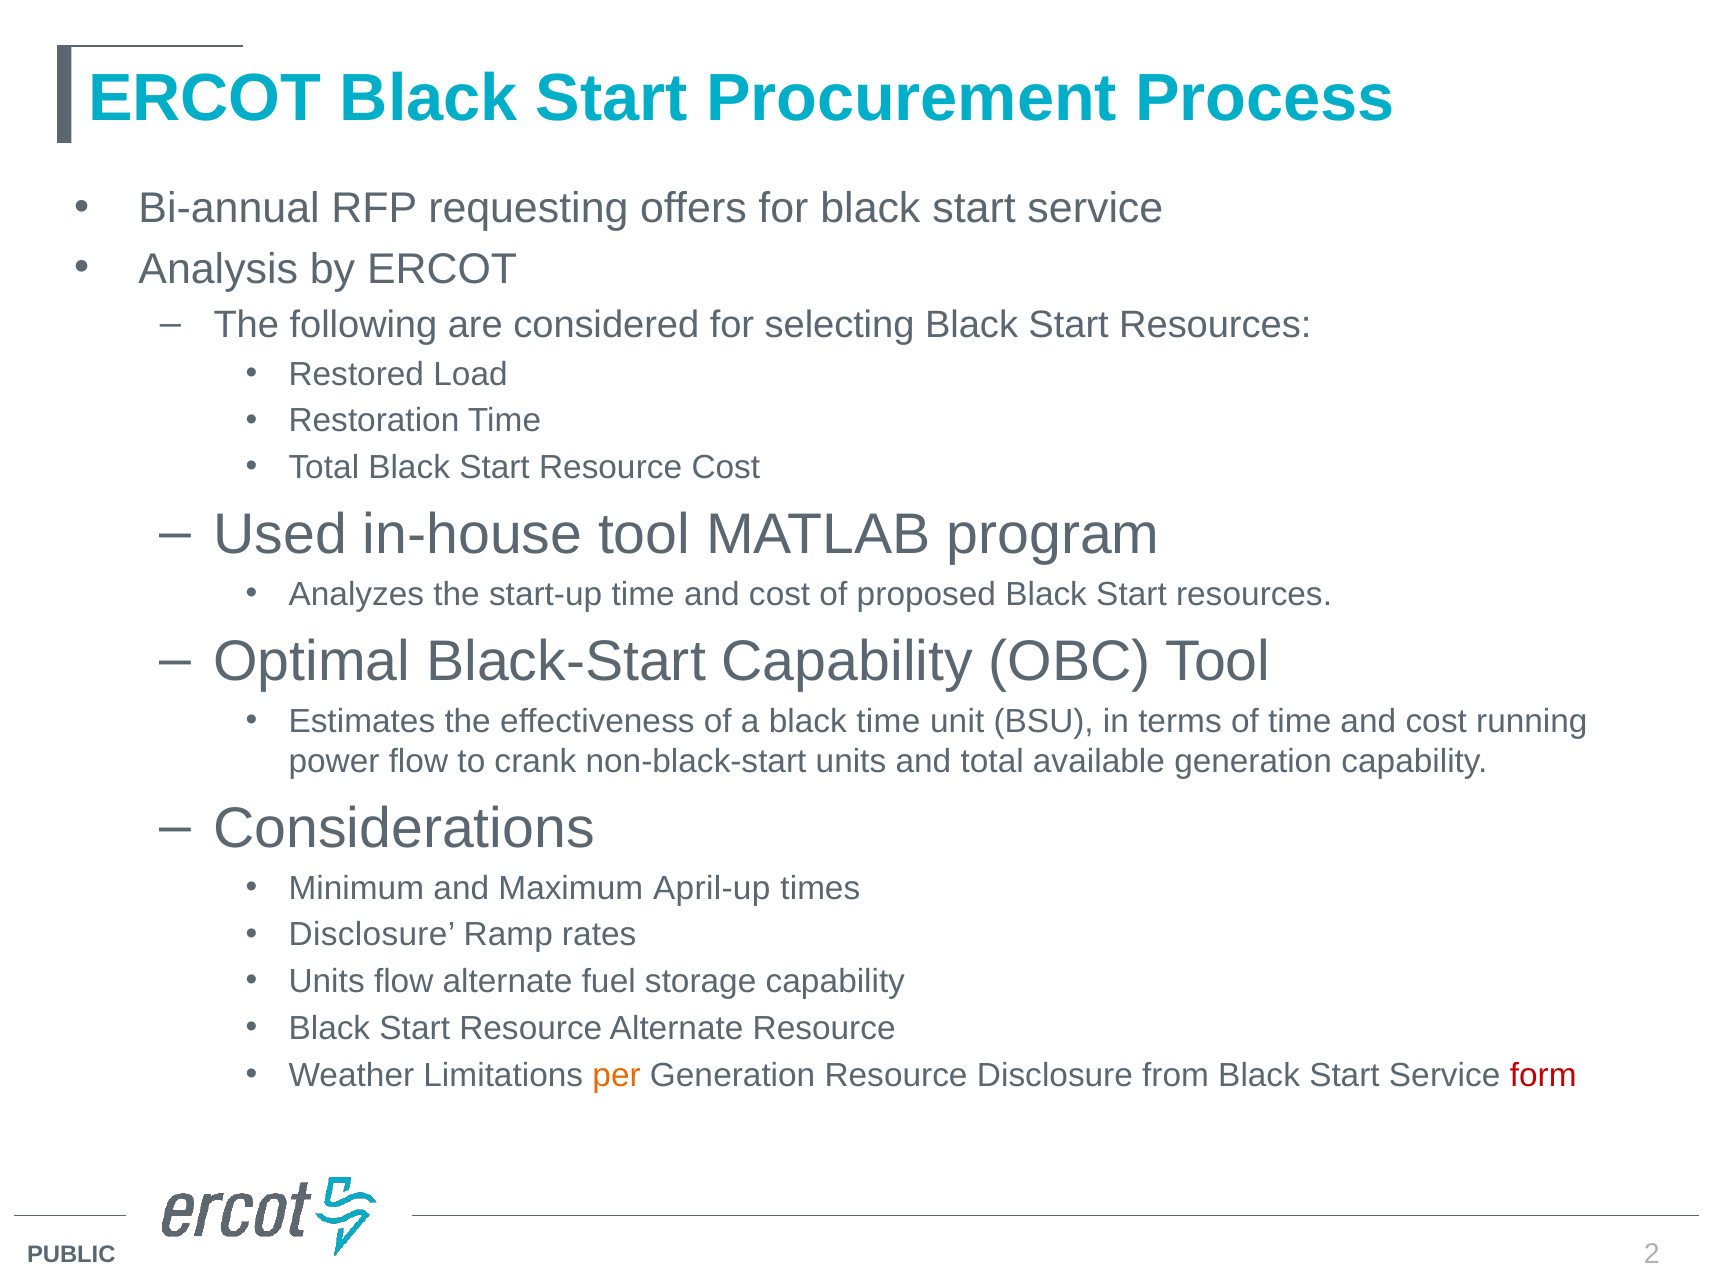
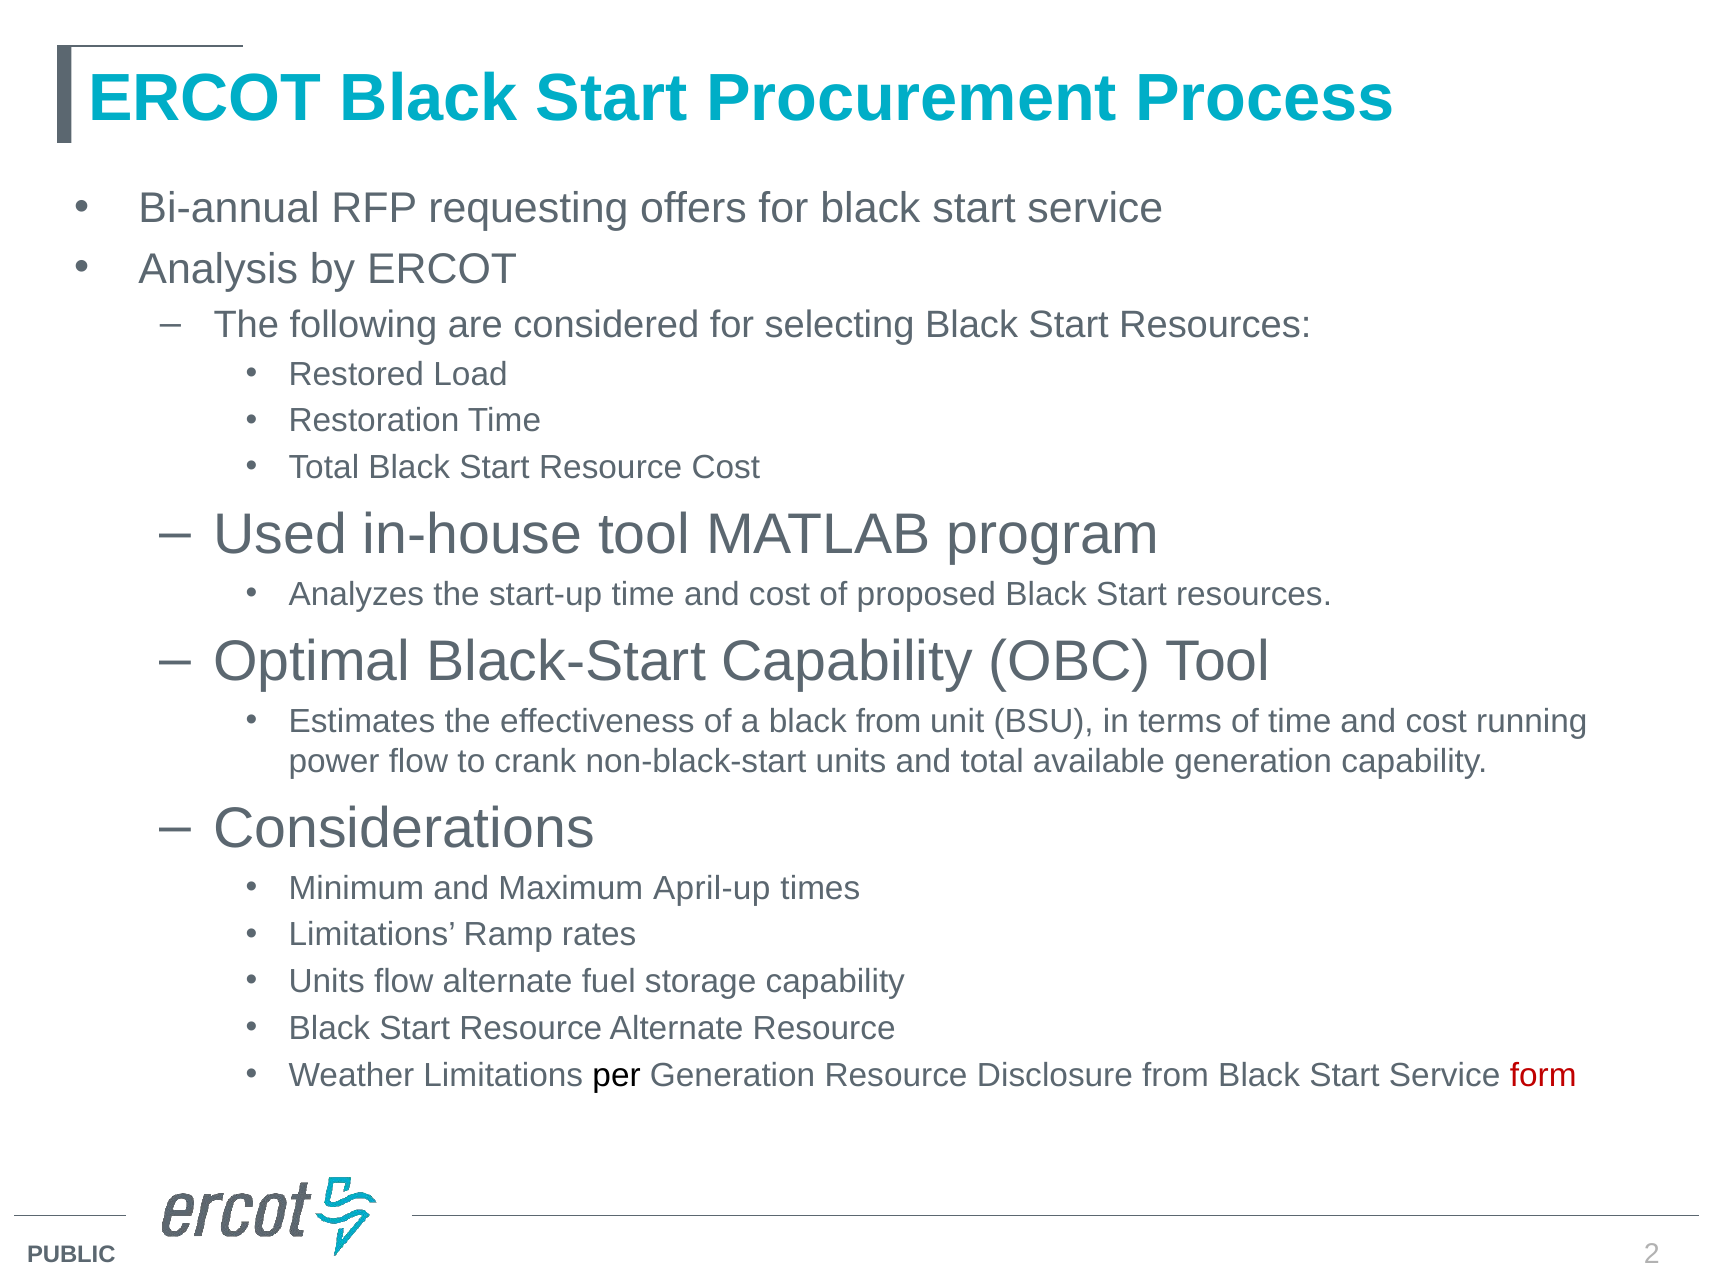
black time: time -> from
Disclosure at (372, 935): Disclosure -> Limitations
per colour: orange -> black
